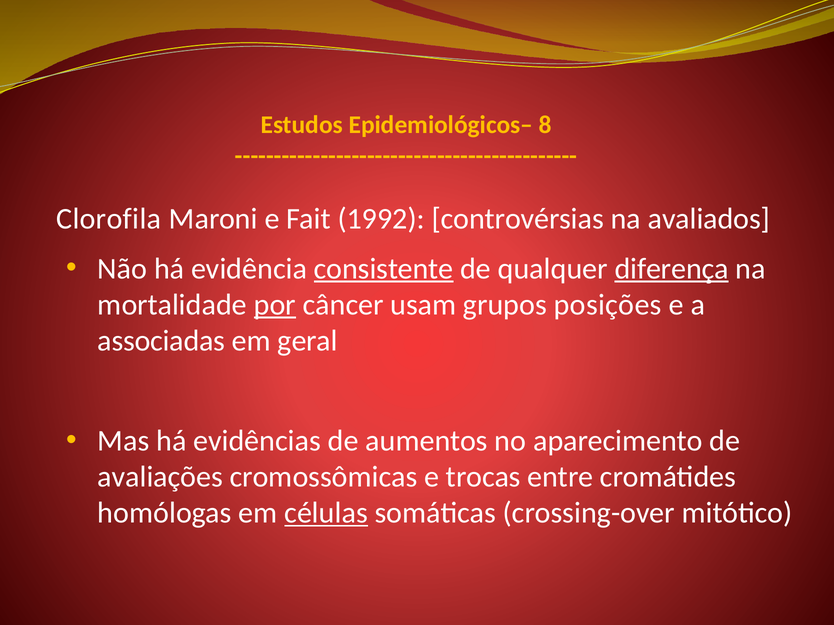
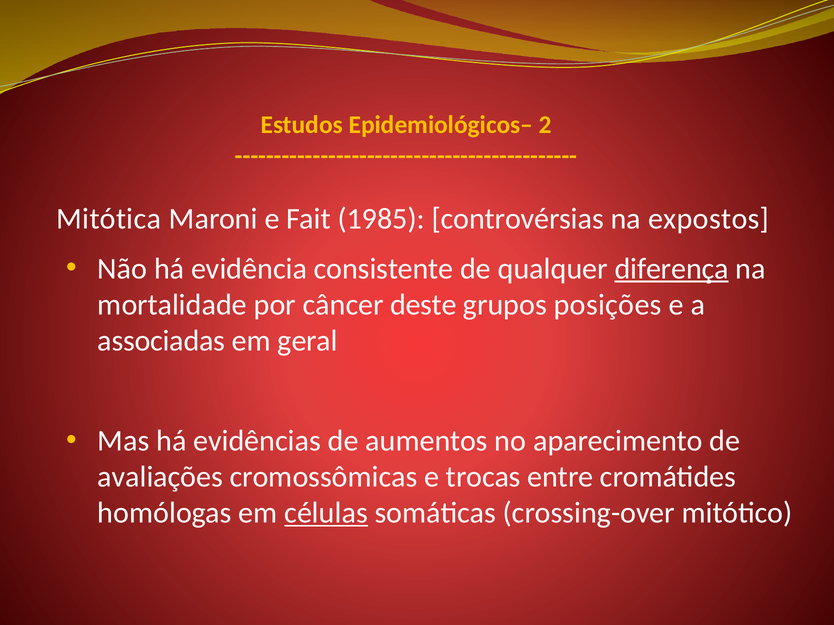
8: 8 -> 2
Clorofila: Clorofila -> Mitótica
1992: 1992 -> 1985
avaliados: avaliados -> expostos
consistente underline: present -> none
por underline: present -> none
usam: usam -> deste
